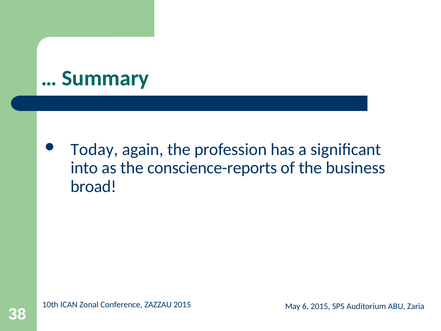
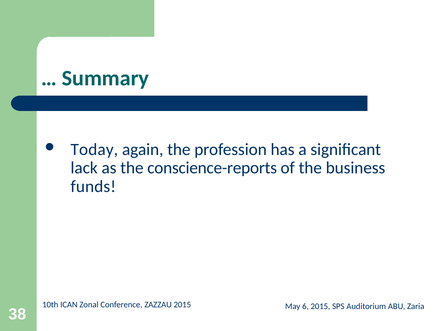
into: into -> lack
broad: broad -> funds
